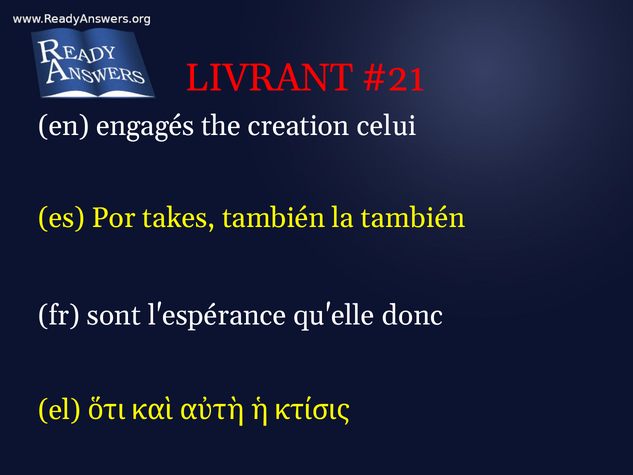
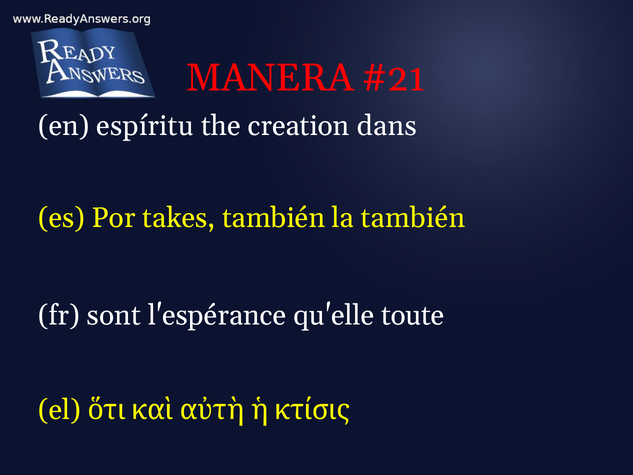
LIVRANT: LIVRANT -> MANERA
engagés: engagés -> espíritu
celui: celui -> dans
donc: donc -> toute
